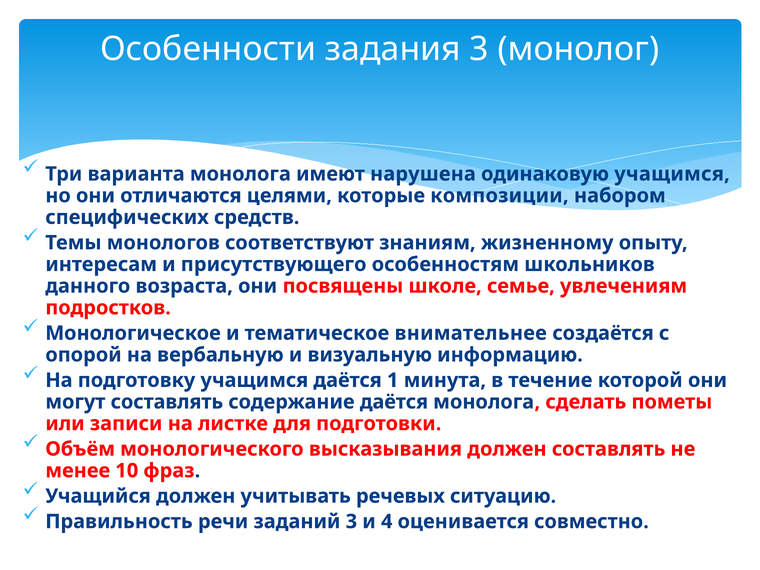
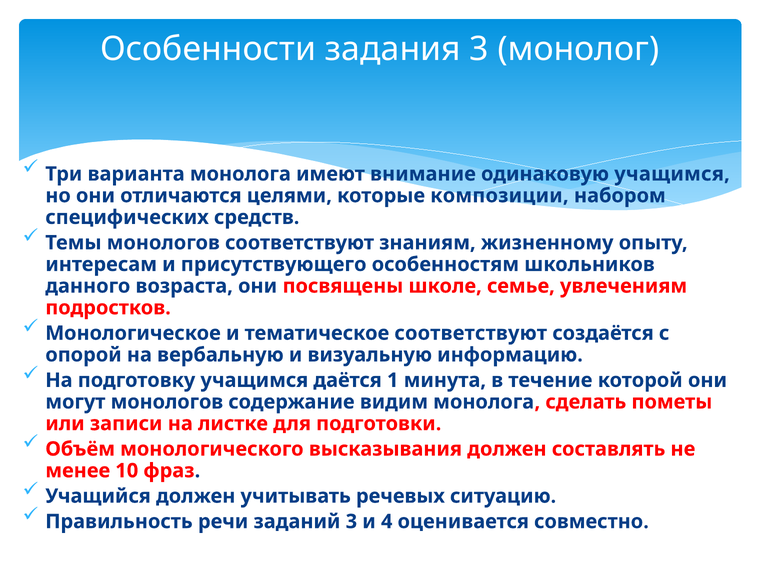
нарушена: нарушена -> внимание
тематическое внимательнее: внимательнее -> соответствуют
могут составлять: составлять -> монологов
содержание даётся: даётся -> видим
